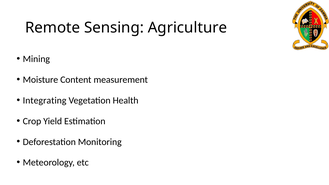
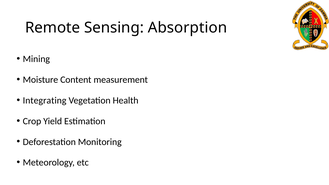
Agriculture: Agriculture -> Absorption
